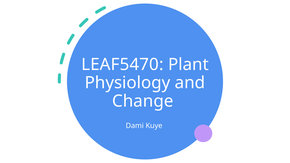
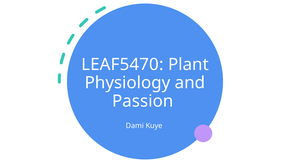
Change: Change -> Passion
